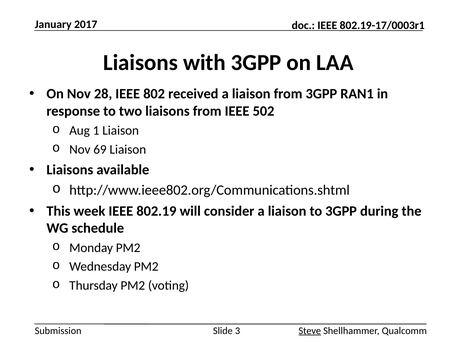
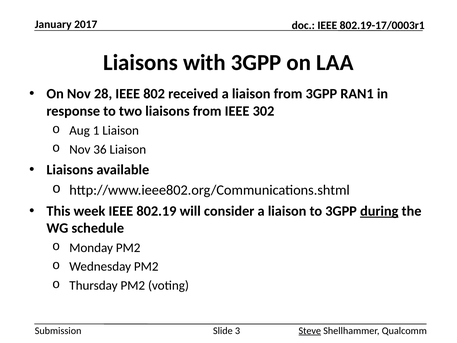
502: 502 -> 302
69: 69 -> 36
during underline: none -> present
